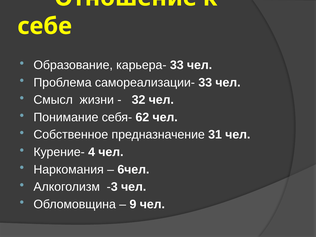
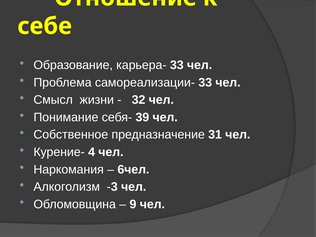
62: 62 -> 39
